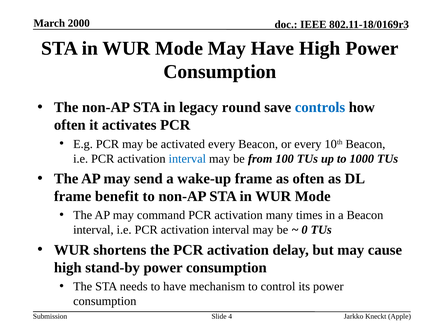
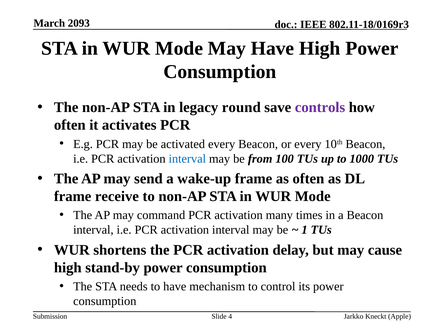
2000: 2000 -> 2093
controls colour: blue -> purple
benefit: benefit -> receive
0: 0 -> 1
